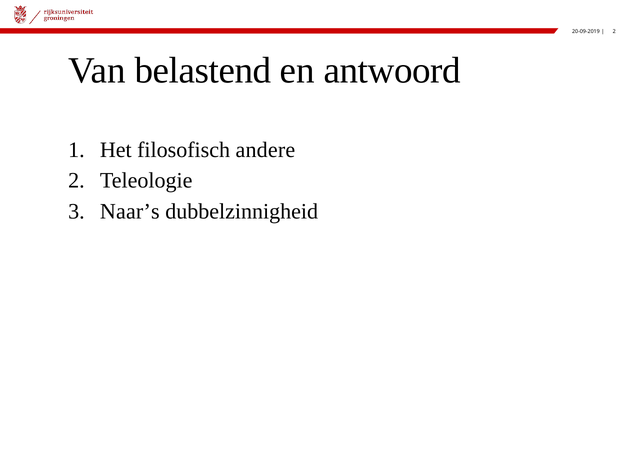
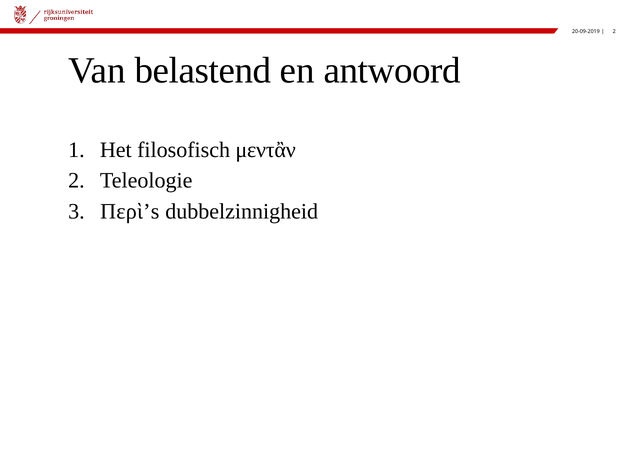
andere: andere -> μεντἂν
Naar’s: Naar’s -> Περὶ’s
